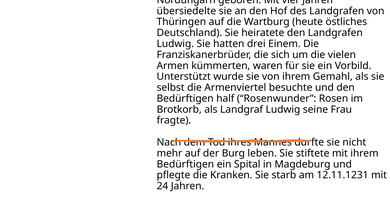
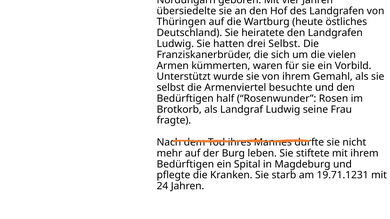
drei Einem: Einem -> Selbst
12.11.1231: 12.11.1231 -> 19.71.1231
